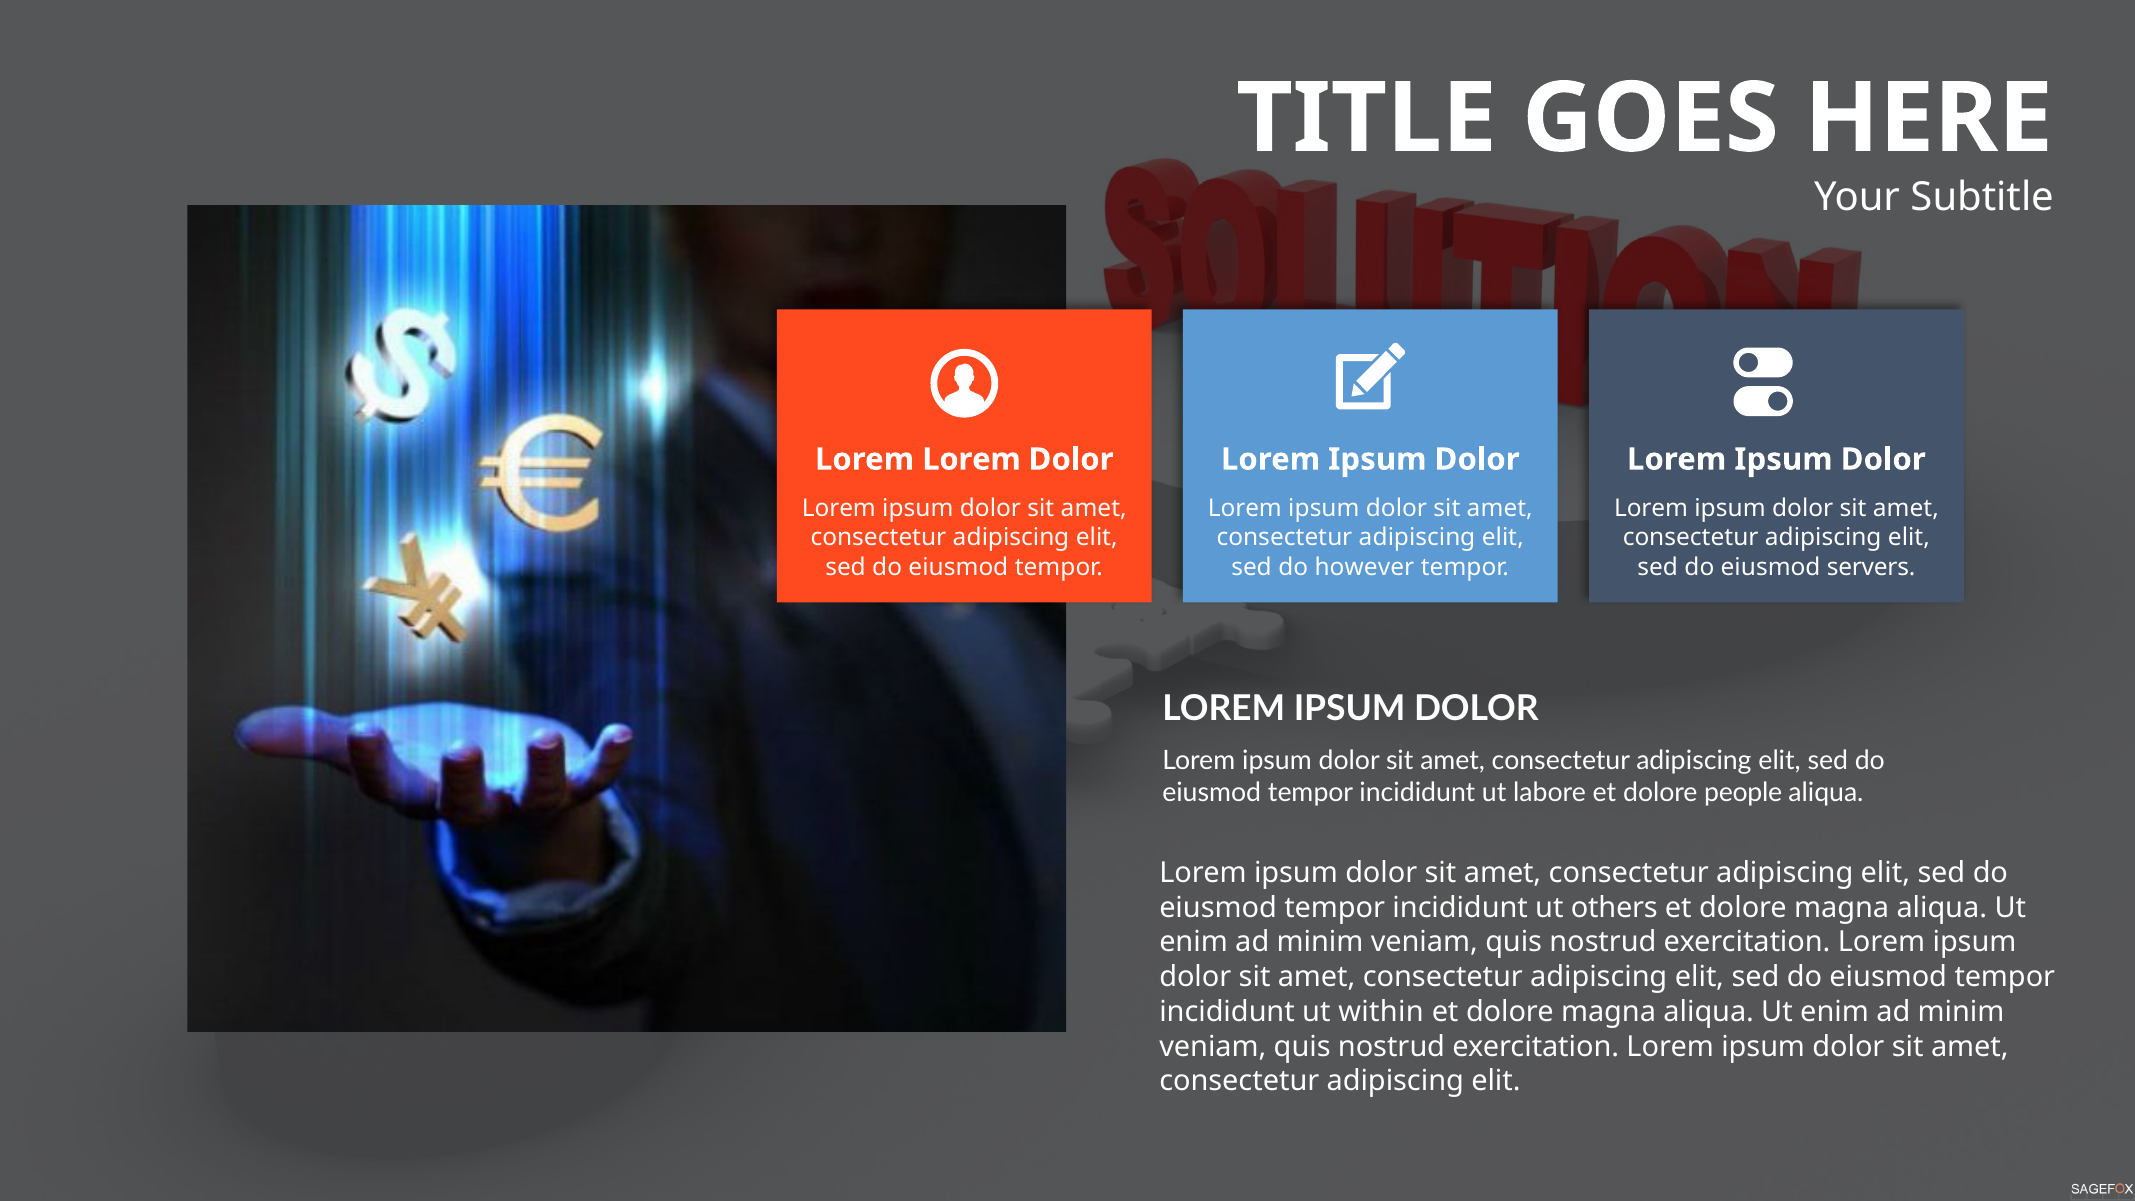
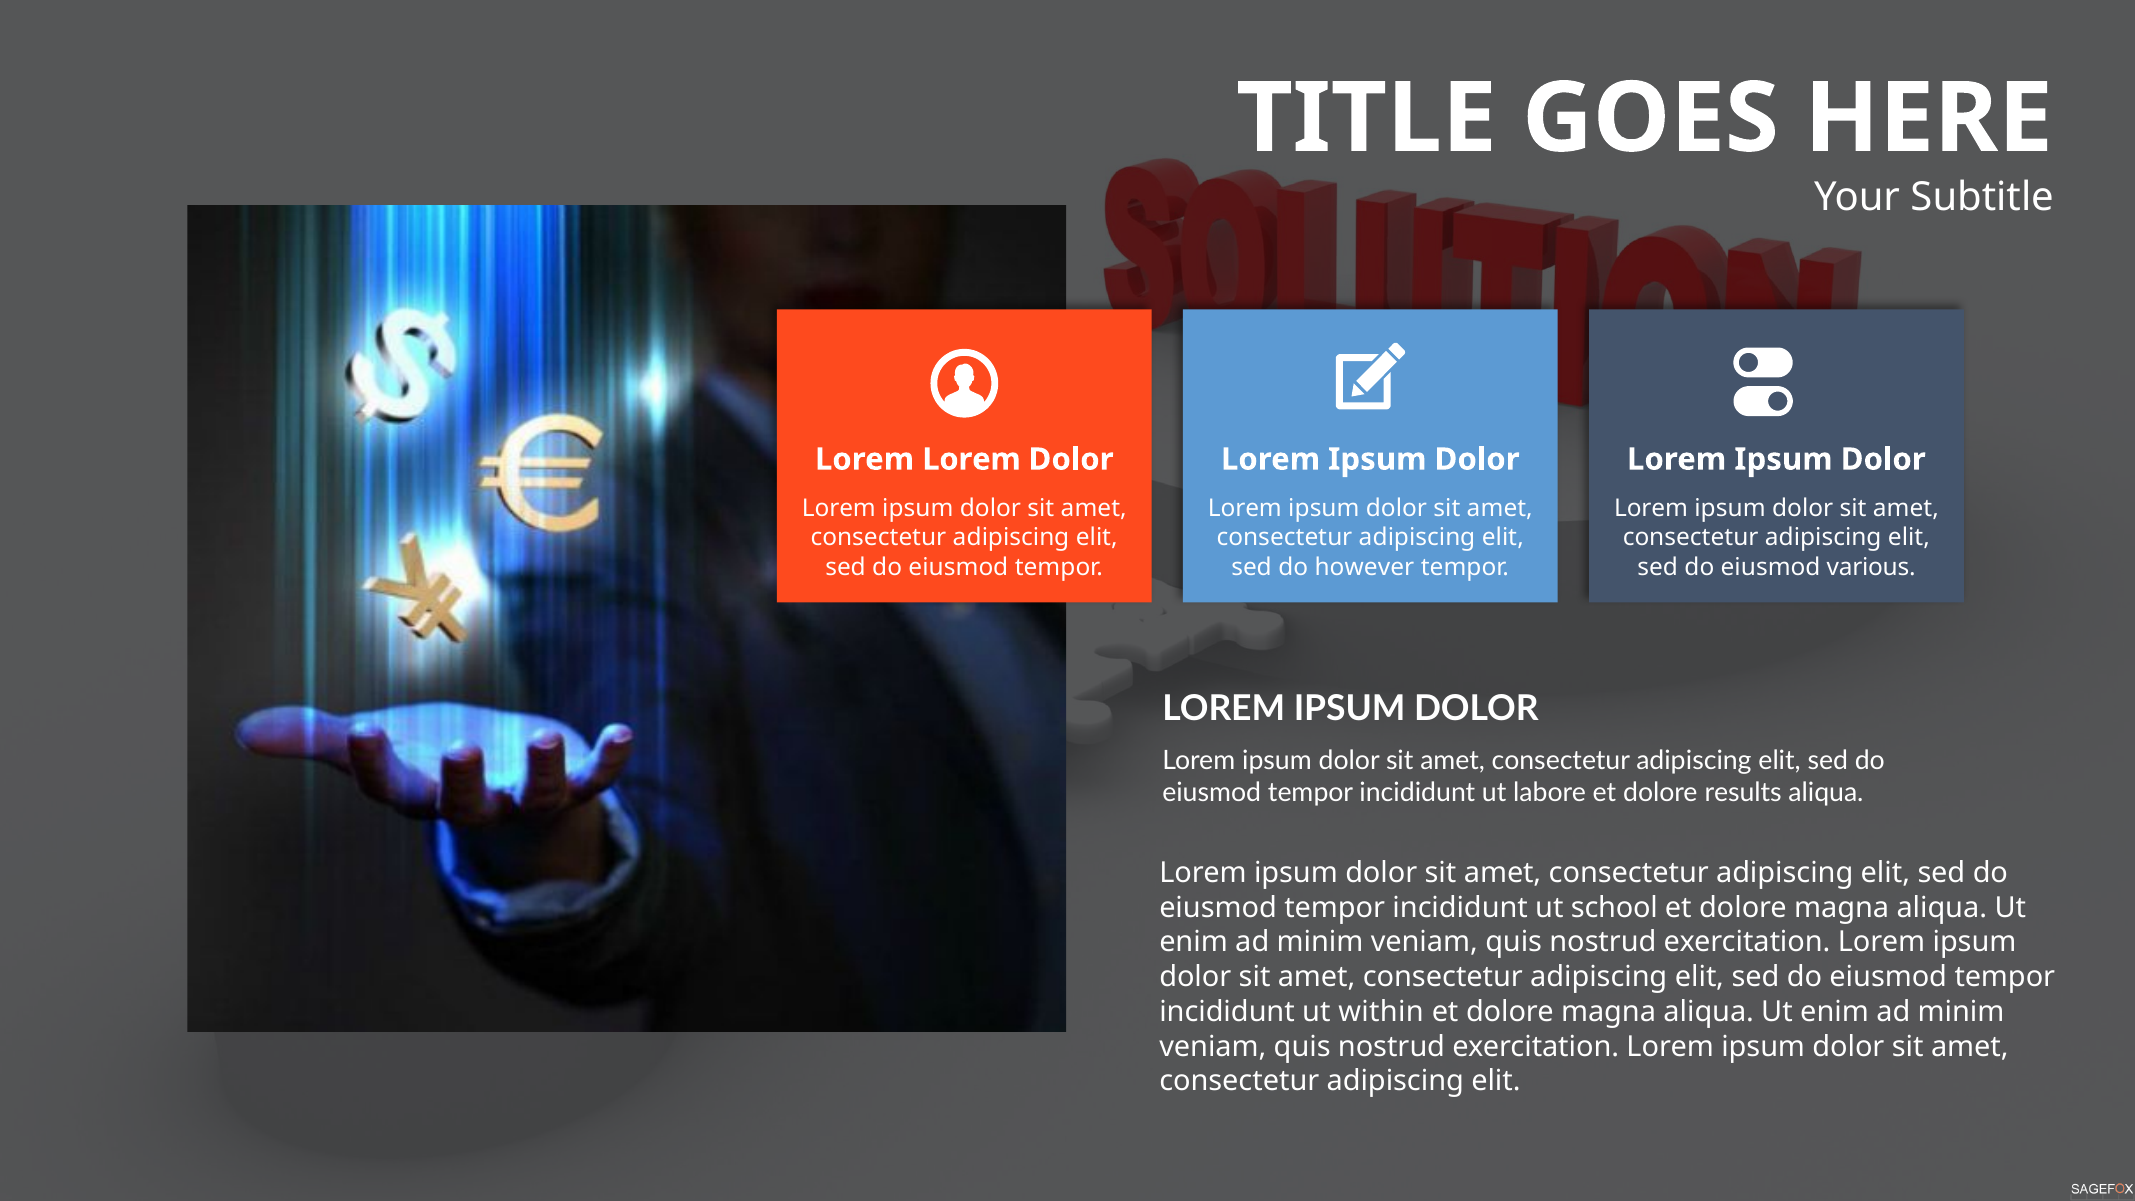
servers: servers -> various
people: people -> results
others: others -> school
